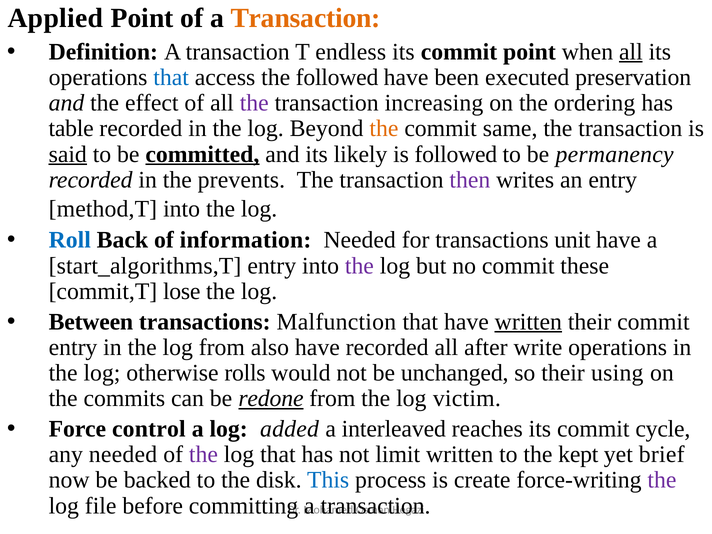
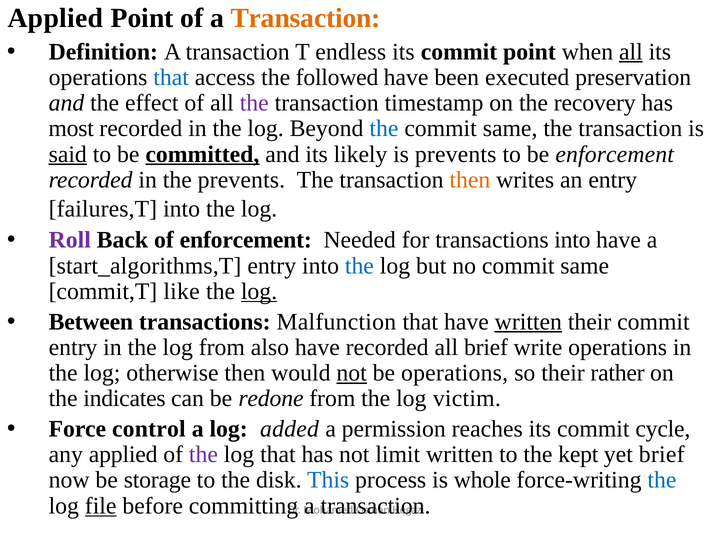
increasing: increasing -> timestamp
ordering: ordering -> recovery
table: table -> most
the at (384, 129) colour: orange -> blue
is followed: followed -> prevents
be permanency: permanency -> enforcement
then at (470, 180) colour: purple -> orange
method,T: method,T -> failures,T
Roll colour: blue -> purple
of information: information -> enforcement
transactions unit: unit -> into
the at (359, 266) colour: purple -> blue
no commit these: these -> same
lose: lose -> like
log at (259, 291) underline: none -> present
all after: after -> brief
otherwise rolls: rolls -> then
not at (352, 373) underline: none -> present
be unchanged: unchanged -> operations
using: using -> rather
commits: commits -> indicates
redone underline: present -> none
interleaved: interleaved -> permission
any needed: needed -> applied
backed: backed -> storage
create: create -> whole
the at (662, 480) colour: purple -> blue
file underline: none -> present
